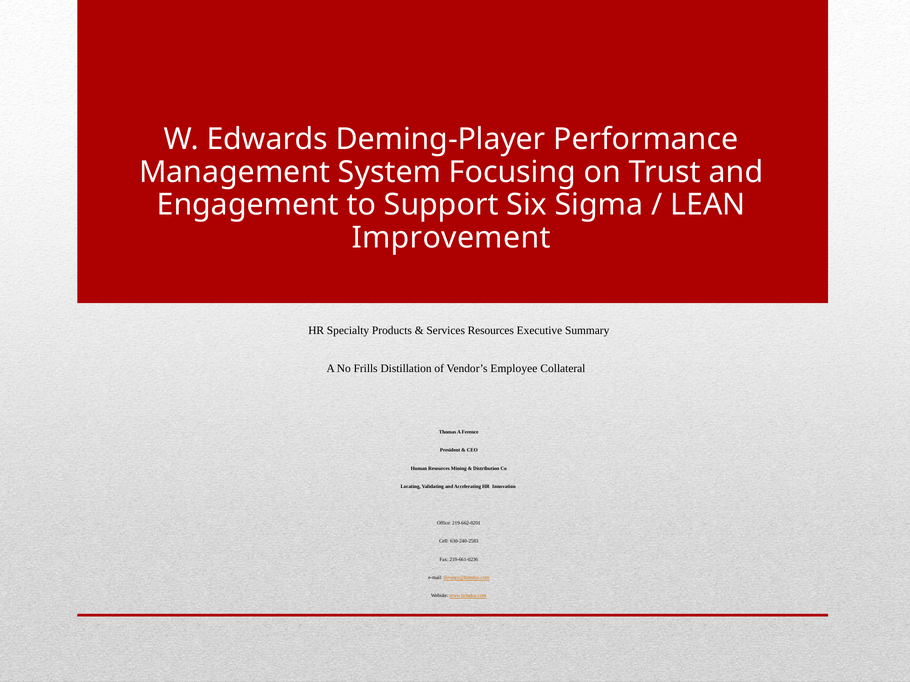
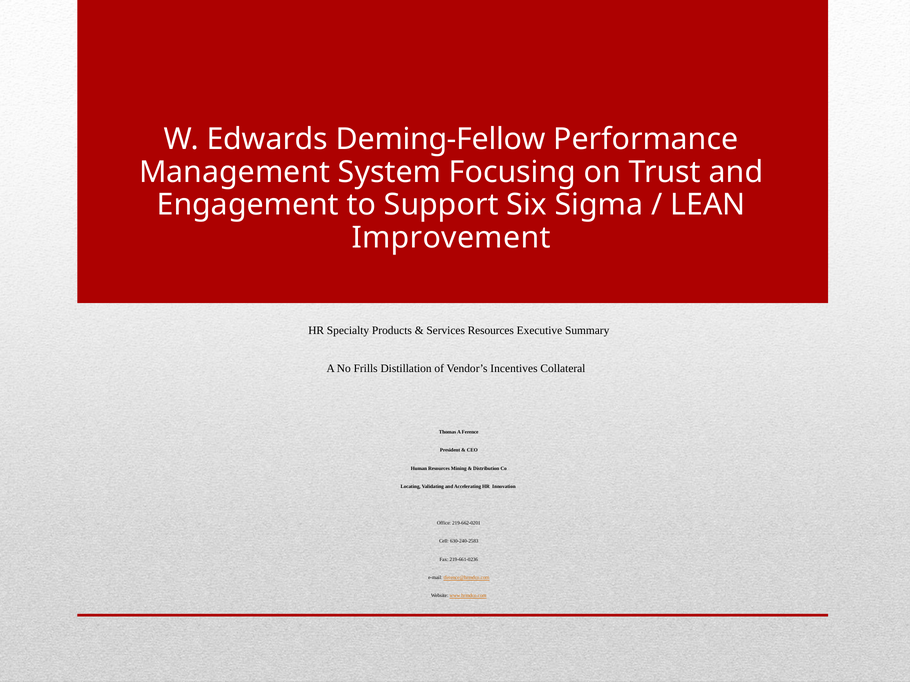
Deming-Player: Deming-Player -> Deming-Fellow
Employee: Employee -> Incentives
